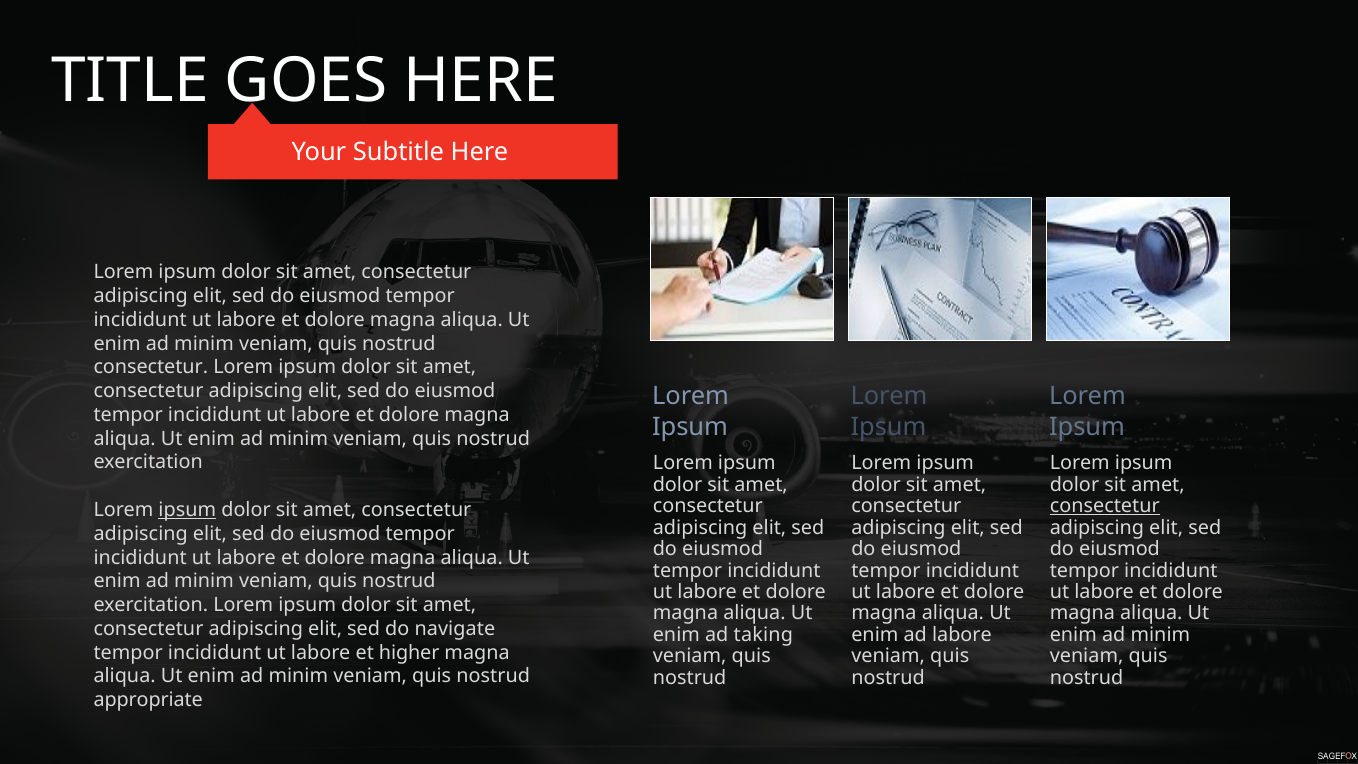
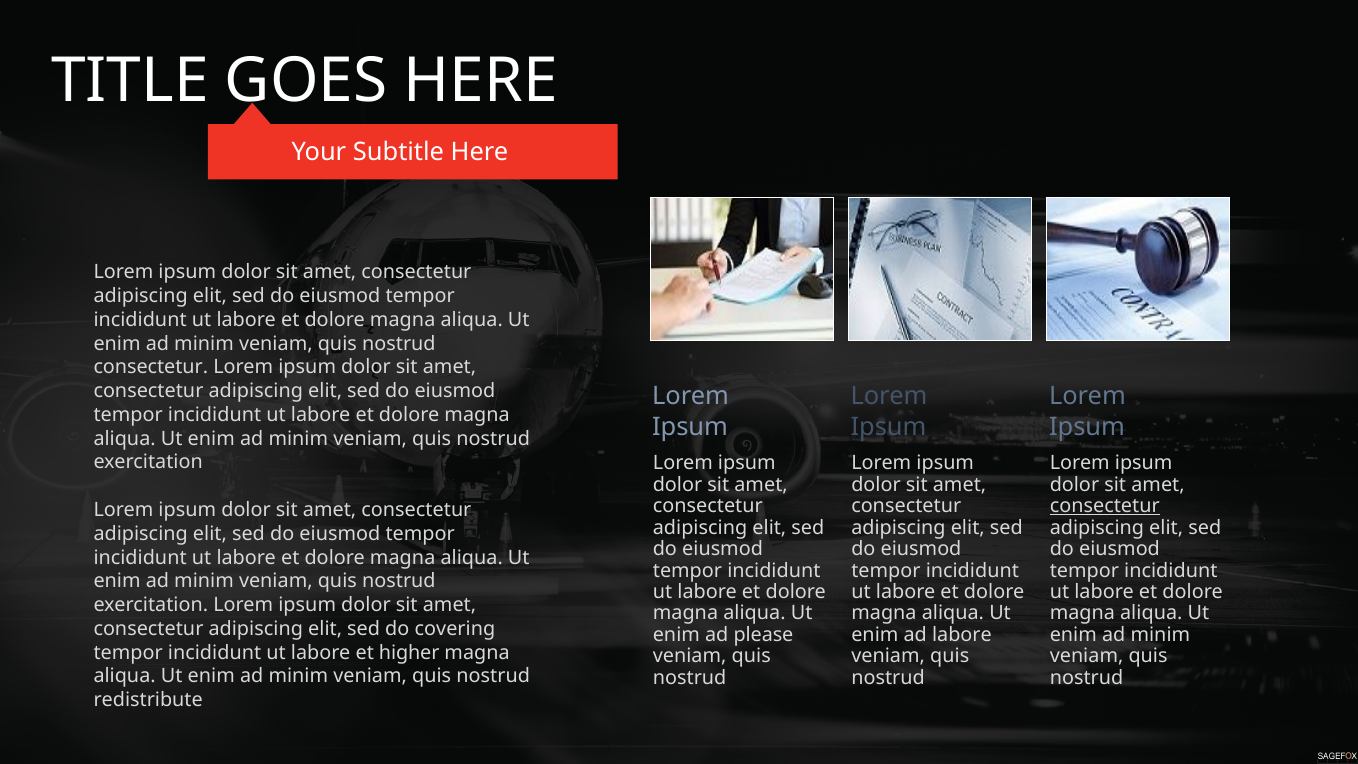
ipsum at (187, 510) underline: present -> none
navigate: navigate -> covering
taking: taking -> please
appropriate: appropriate -> redistribute
